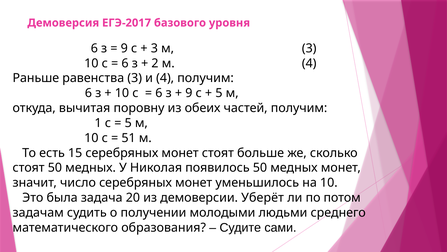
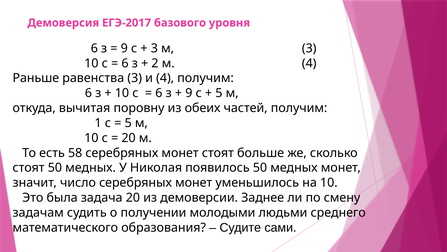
51 at (129, 138): 51 -> 20
15: 15 -> 58
Уберёт: Уберёт -> Заднее
потом: потом -> смену
